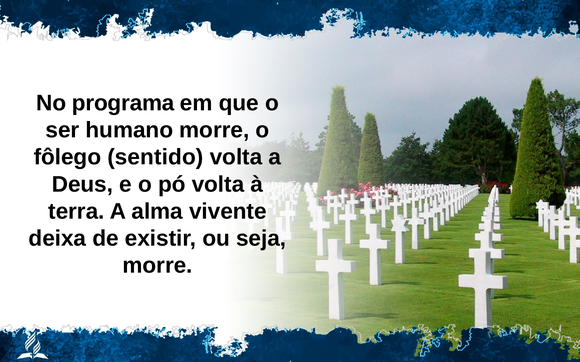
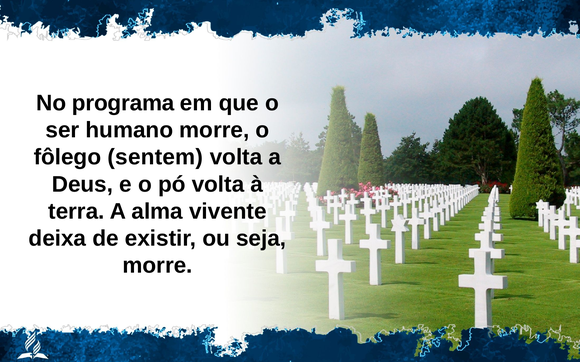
sentido: sentido -> sentem
